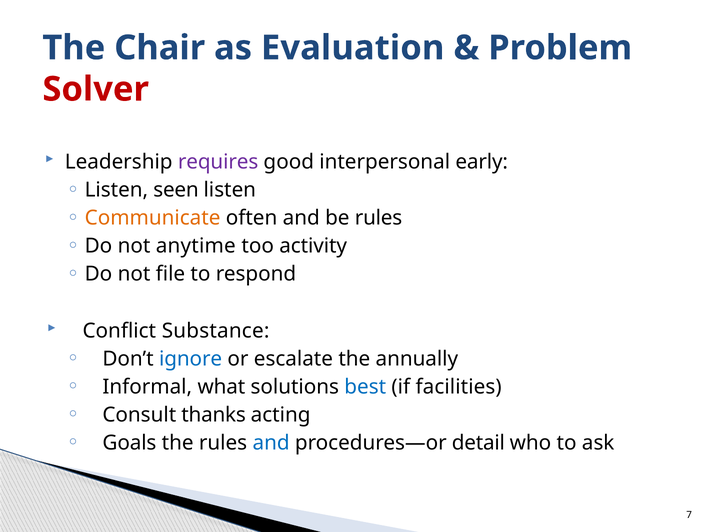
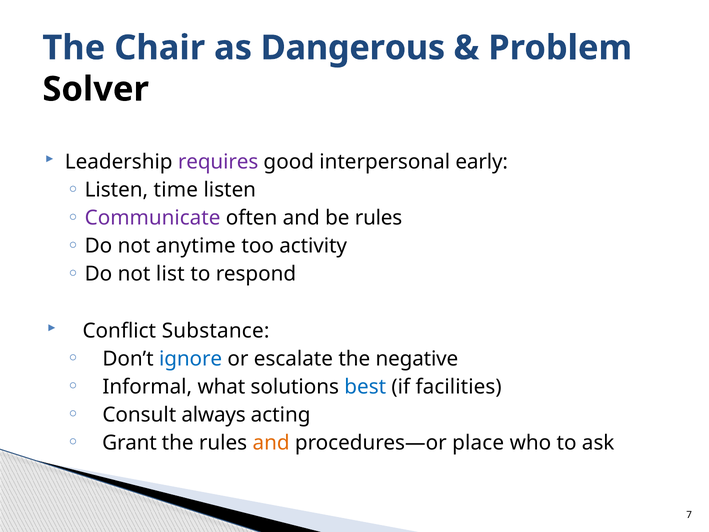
Evaluation: Evaluation -> Dangerous
Solver colour: red -> black
seen: seen -> time
Communicate colour: orange -> purple
file: file -> list
annually: annually -> negative
thanks: thanks -> always
Goals: Goals -> Grant
and at (271, 443) colour: blue -> orange
detail: detail -> place
